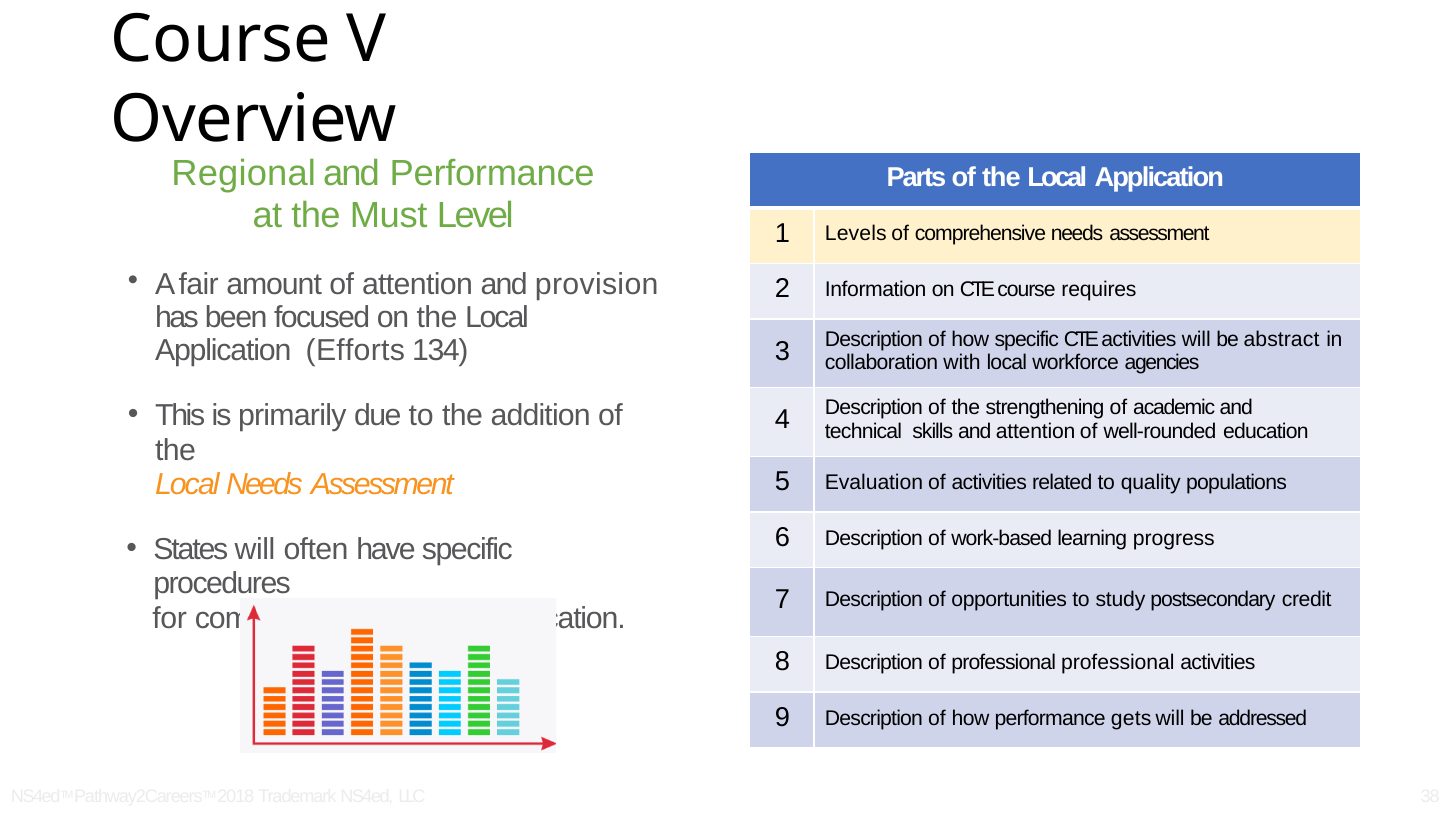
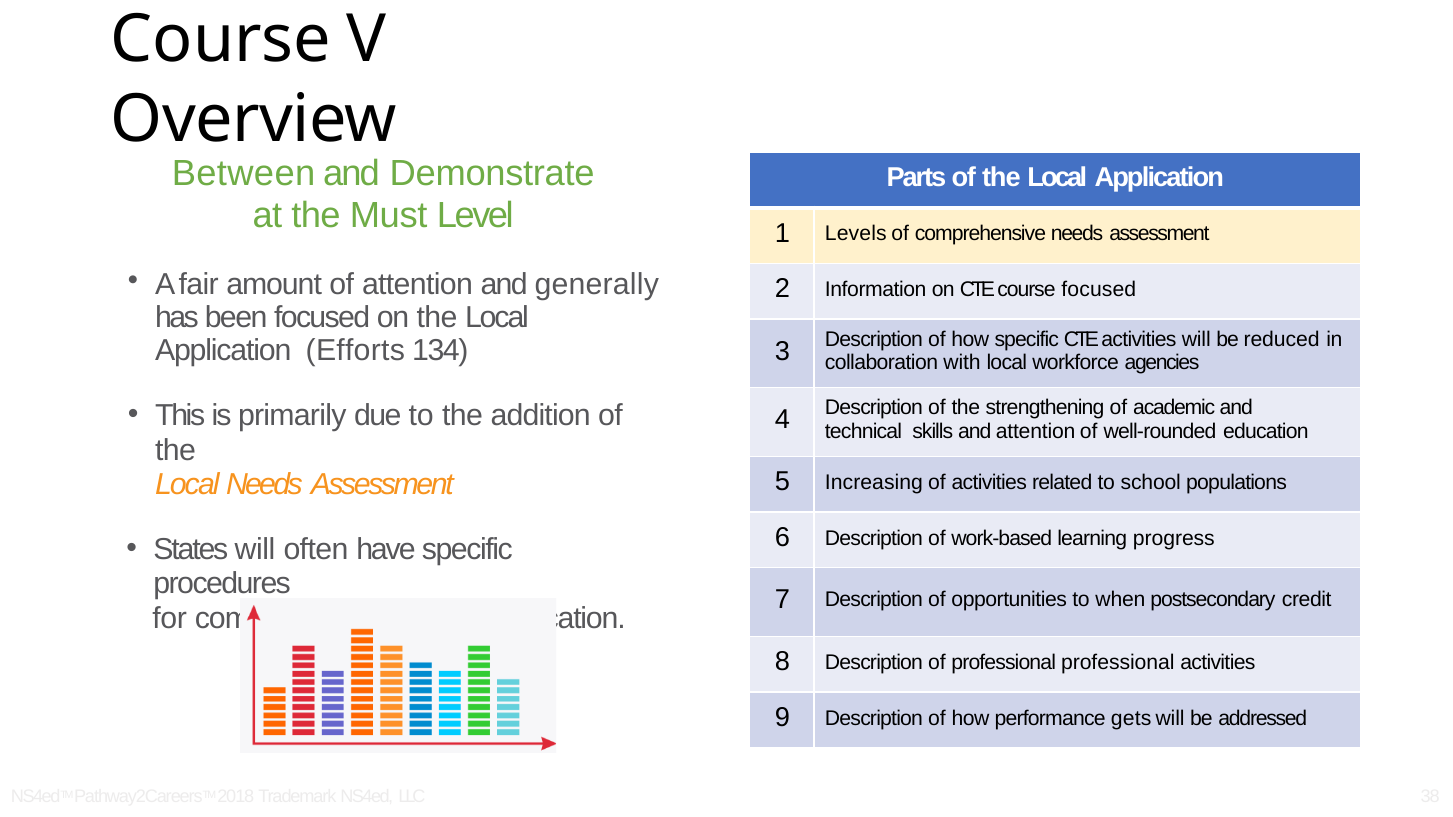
Regional: Regional -> Between
and Performance: Performance -> Demonstrate
provision: provision -> generally
course requires: requires -> focused
abstract: abstract -> reduced
Evaluation: Evaluation -> Increasing
quality: quality -> school
study: study -> when
